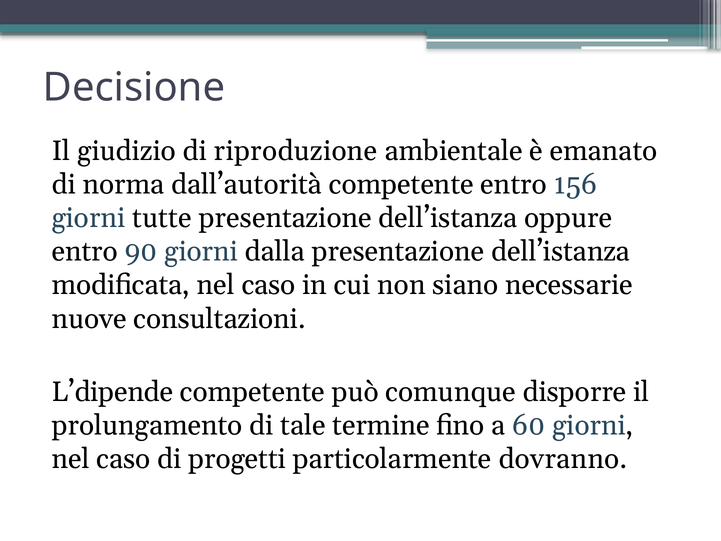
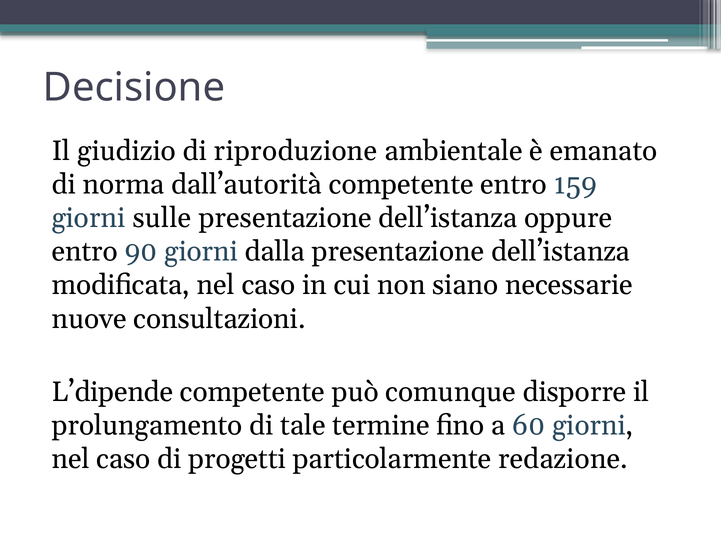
156: 156 -> 159
tutte: tutte -> sulle
dovranno: dovranno -> redazione
